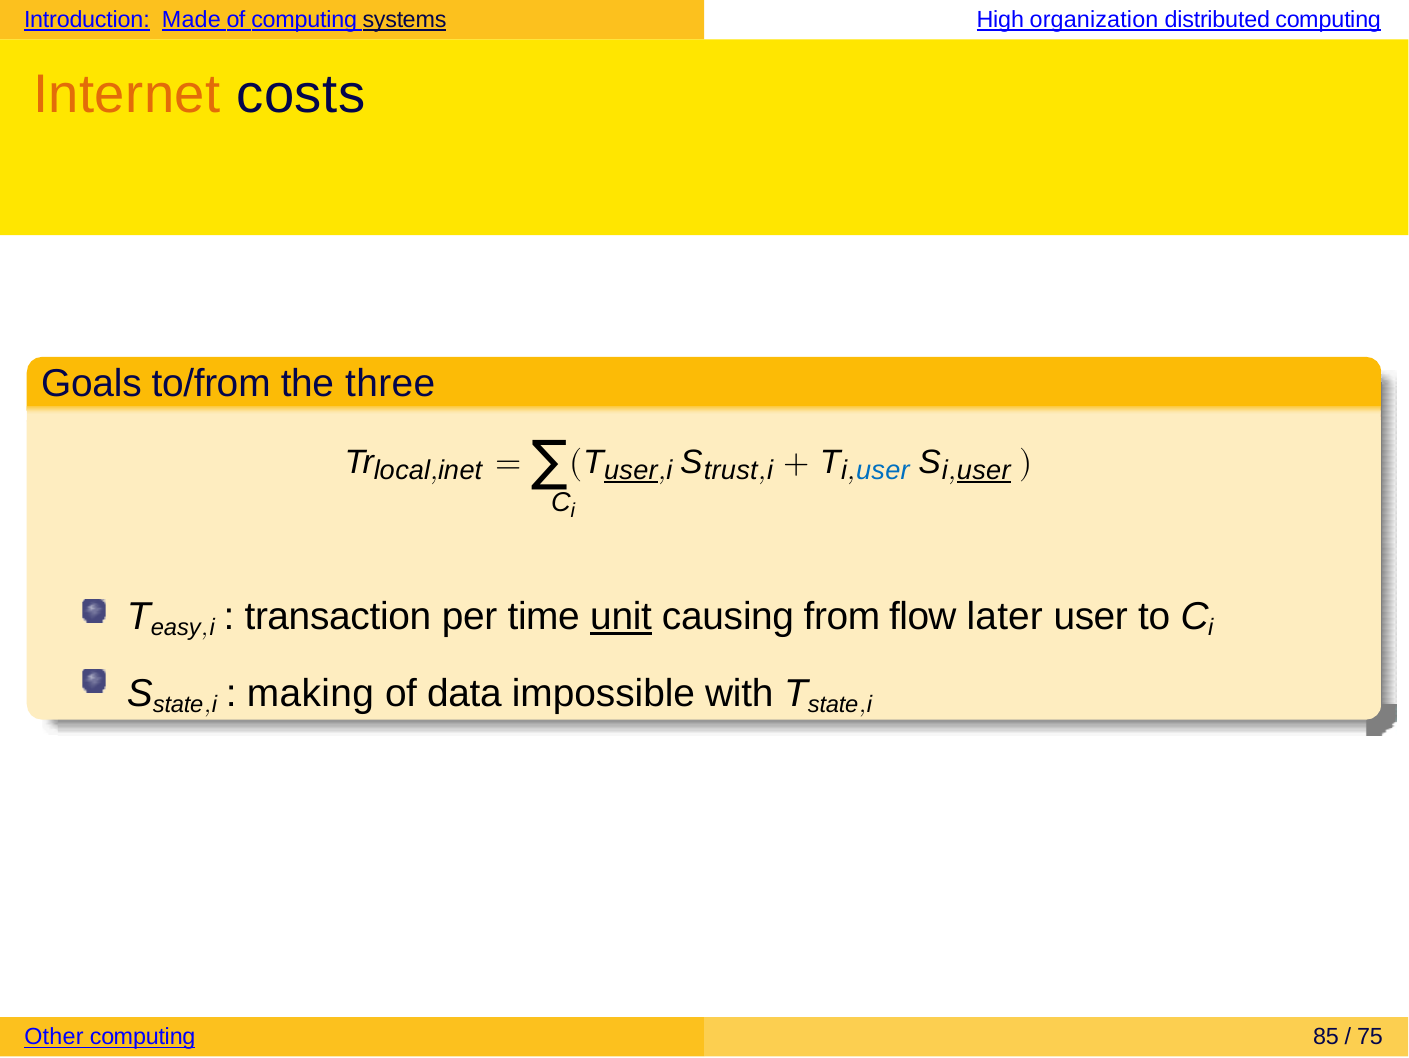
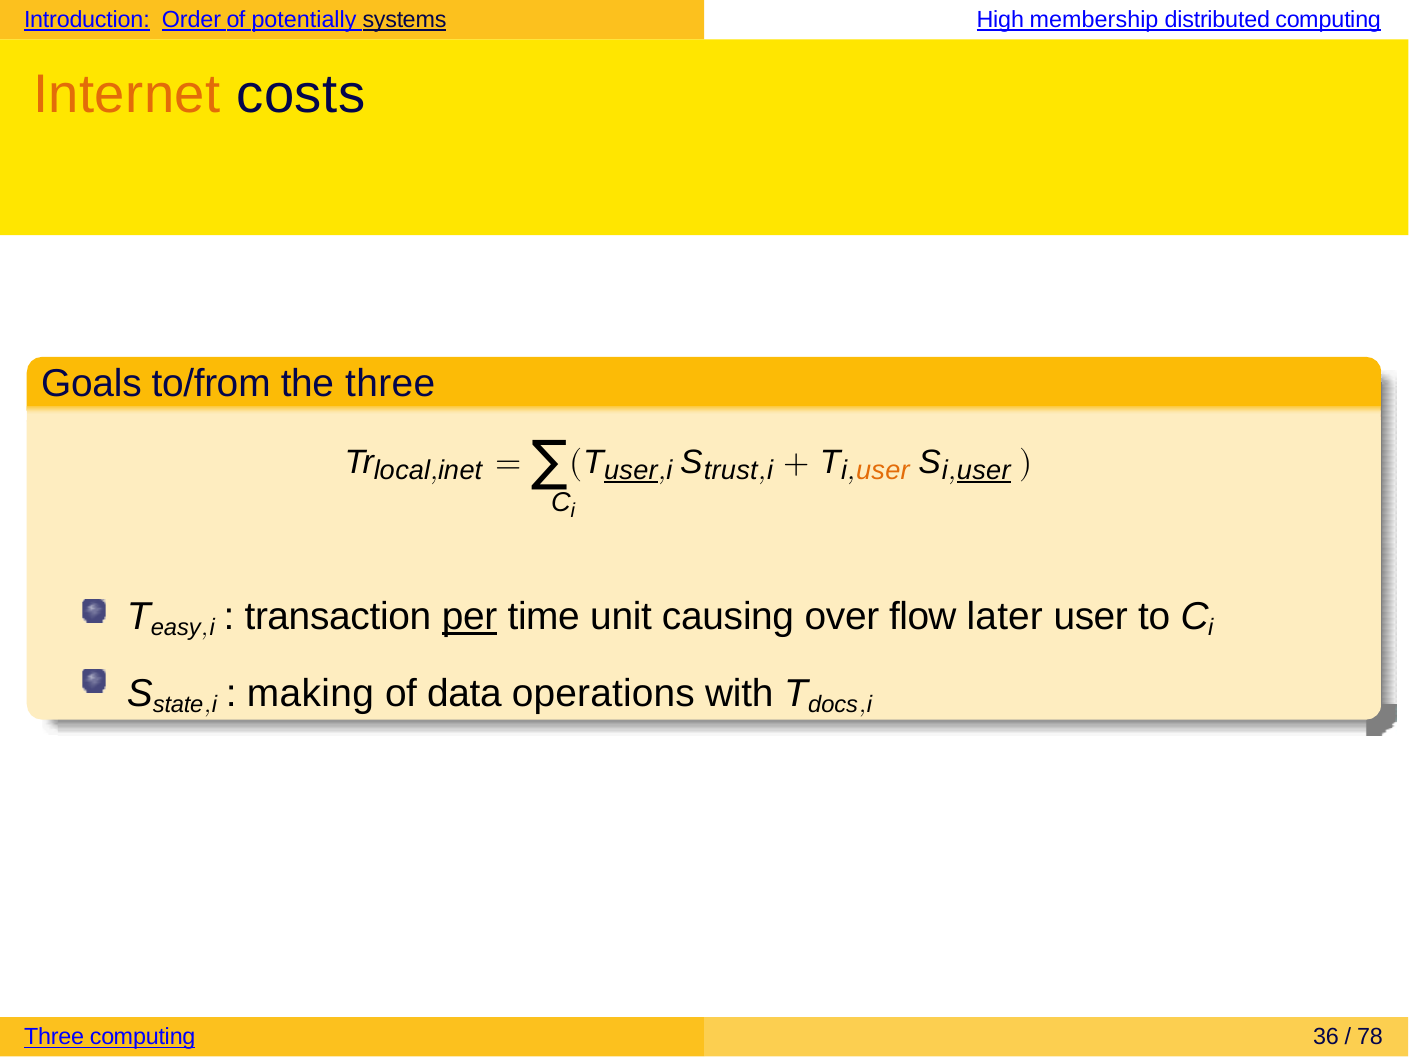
Made: Made -> Order
of computing: computing -> potentially
organization: organization -> membership
user at (883, 470) colour: blue -> orange
per underline: none -> present
unit underline: present -> none
from: from -> over
impossible: impossible -> operations
state at (833, 704): state -> docs
Other at (54, 1036): Other -> Three
85: 85 -> 36
75: 75 -> 78
